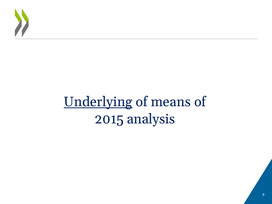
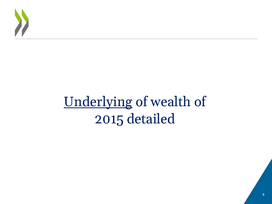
means: means -> wealth
analysis: analysis -> detailed
